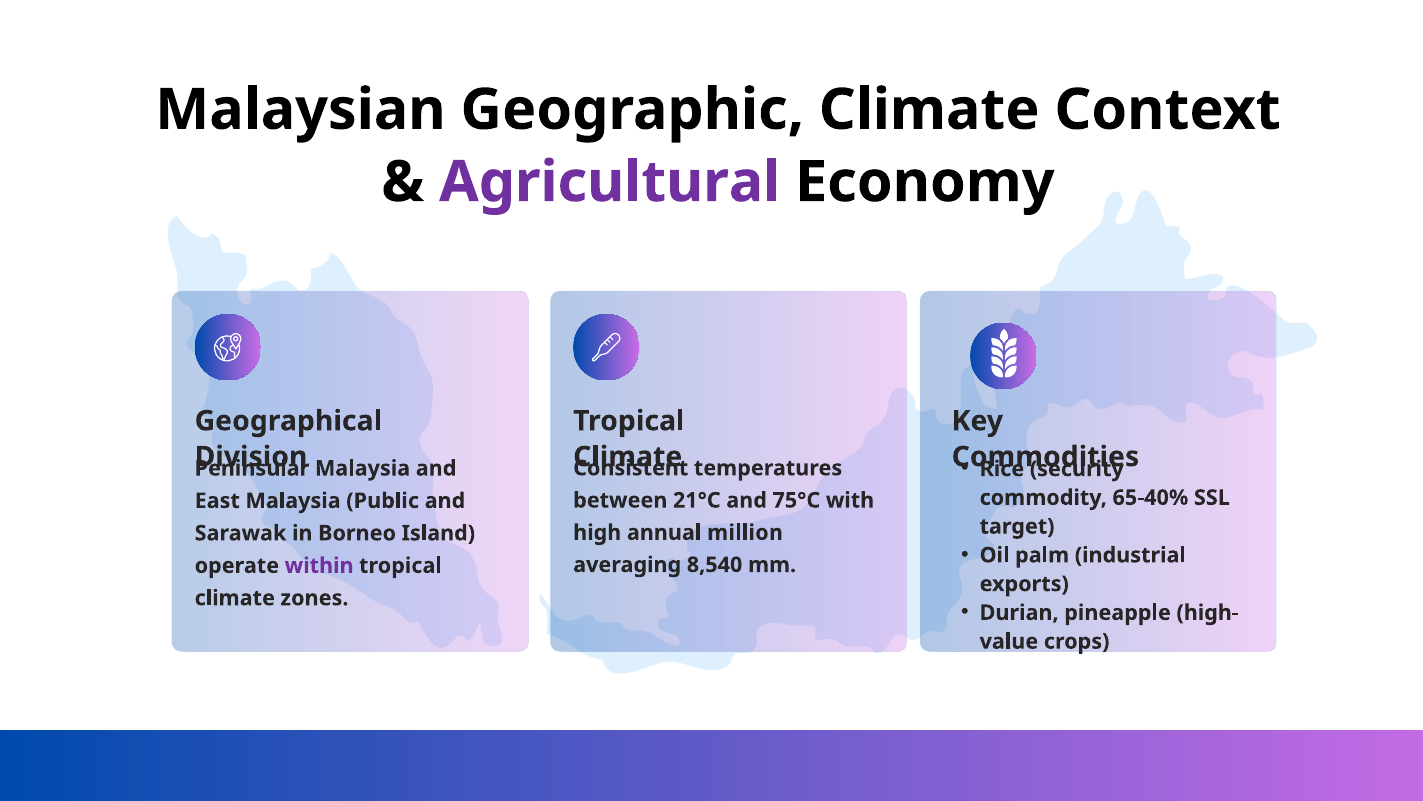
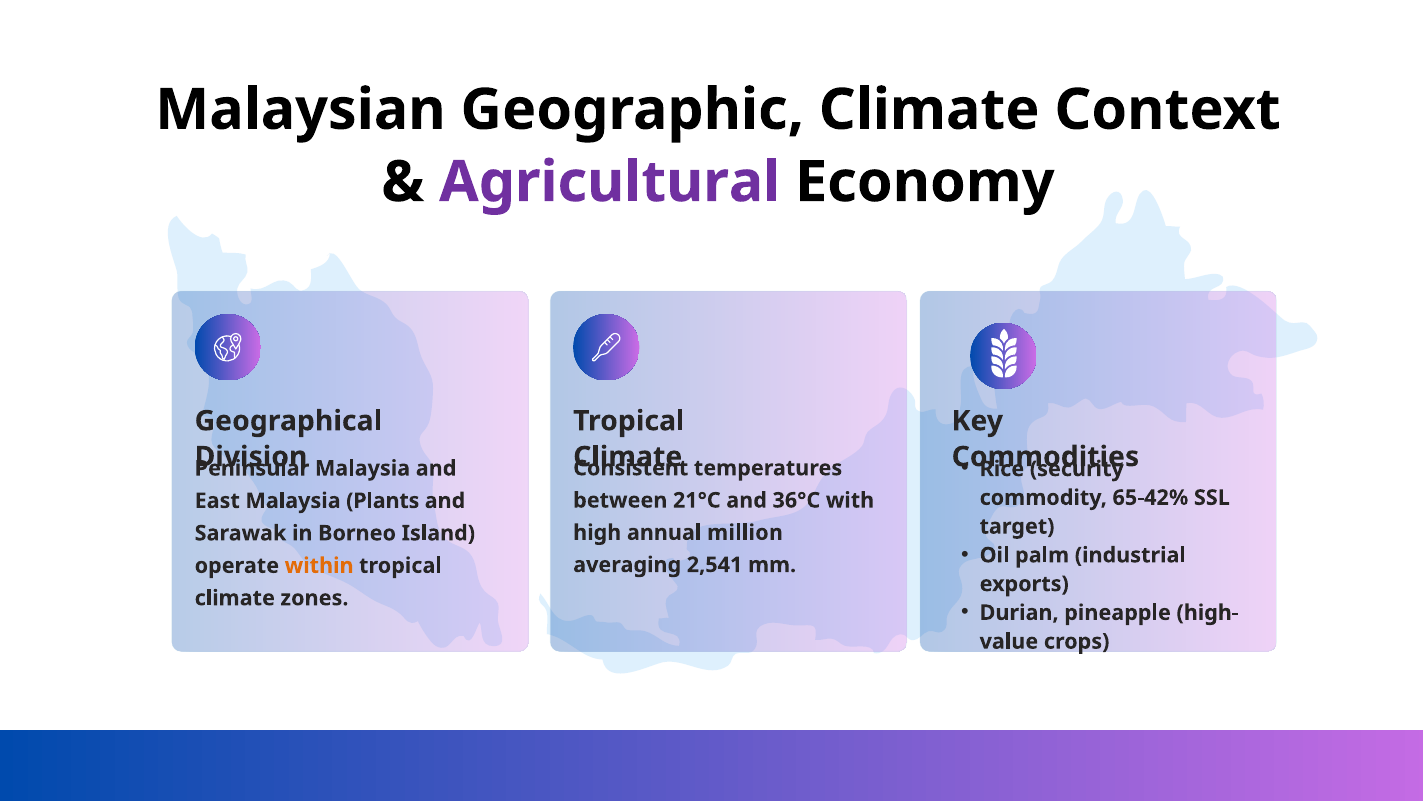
65-40%: 65-40% -> 65-42%
75°C: 75°C -> 36°C
Public: Public -> Plants
8,540: 8,540 -> 2,541
within colour: purple -> orange
